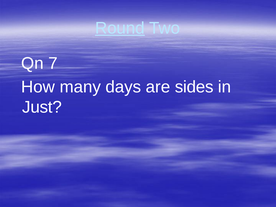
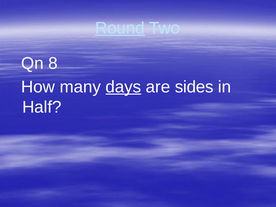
7: 7 -> 8
days underline: none -> present
Just: Just -> Half
